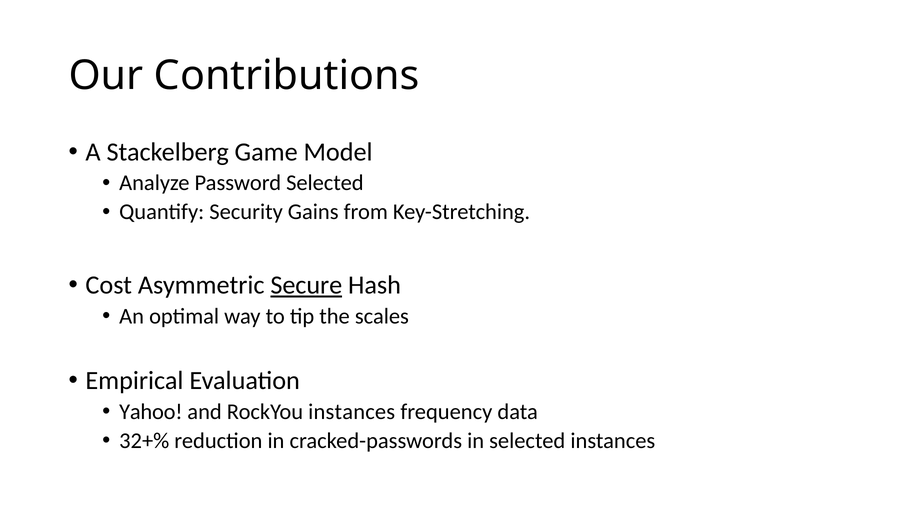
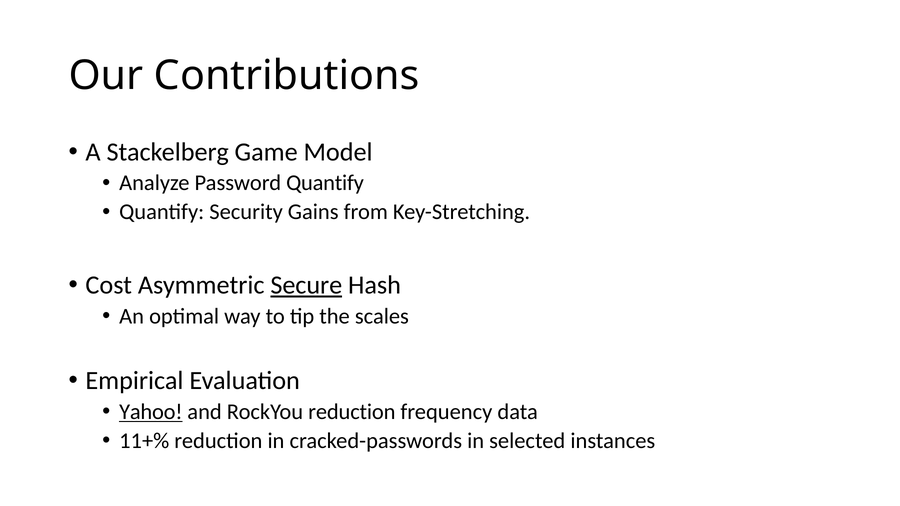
Password Selected: Selected -> Quantify
Yahoo underline: none -> present
RockYou instances: instances -> reduction
32+%: 32+% -> 11+%
